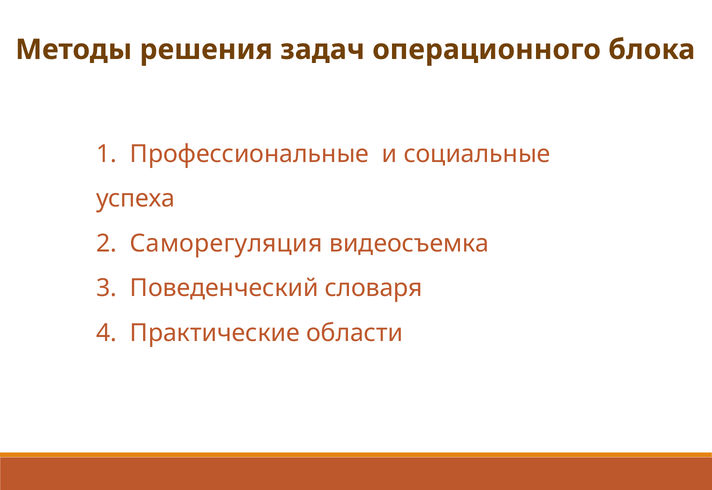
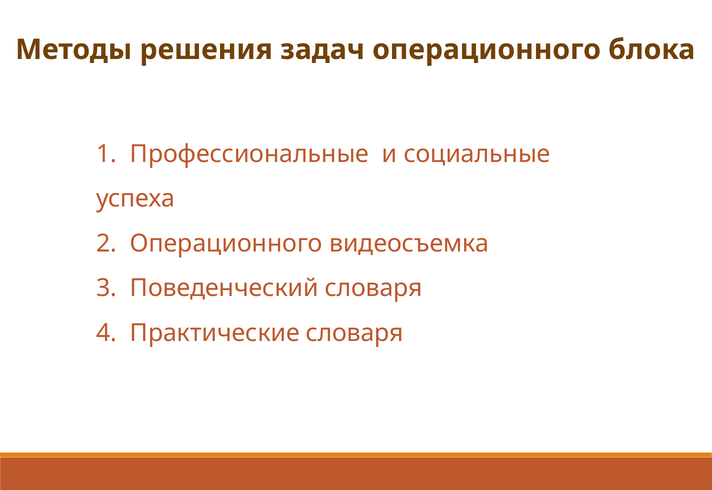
2 Саморегуляция: Саморегуляция -> Операционного
Практические области: области -> словаря
